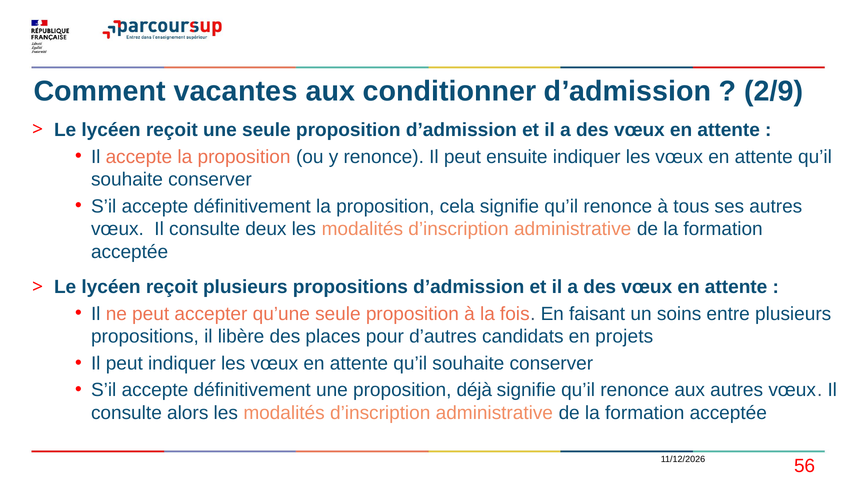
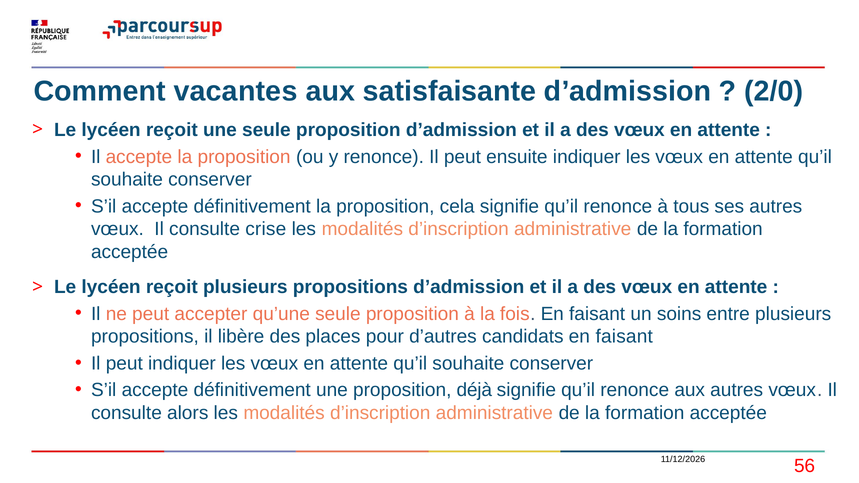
conditionner: conditionner -> satisfaisante
2/9: 2/9 -> 2/0
deux: deux -> crise
candidats en projets: projets -> faisant
